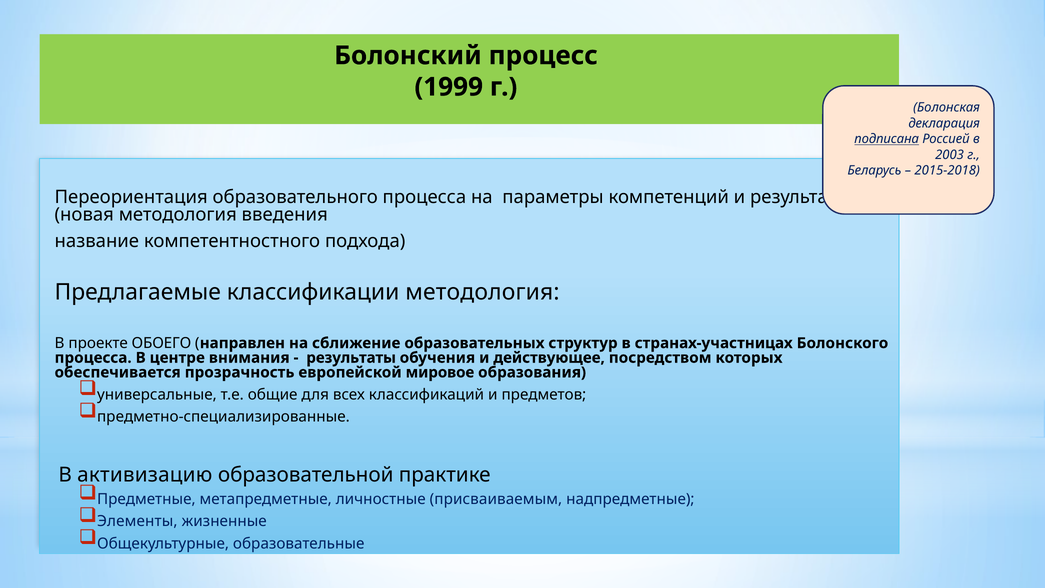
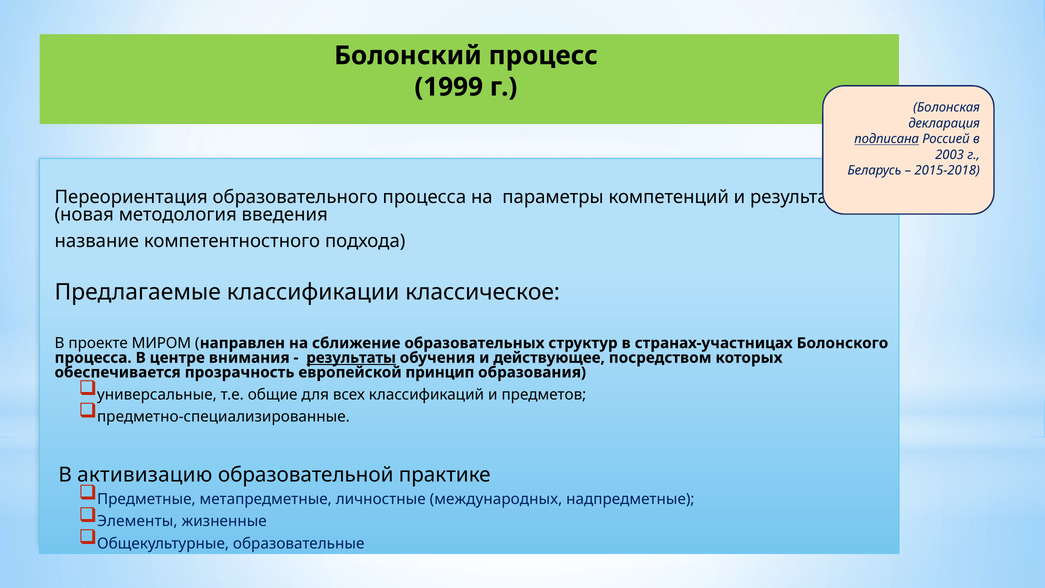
классификации методология: методология -> классическое
ОБОЕГО: ОБОЕГО -> МИРОМ
результаты underline: none -> present
мировое: мировое -> принцип
присваиваемым: присваиваемым -> международных
